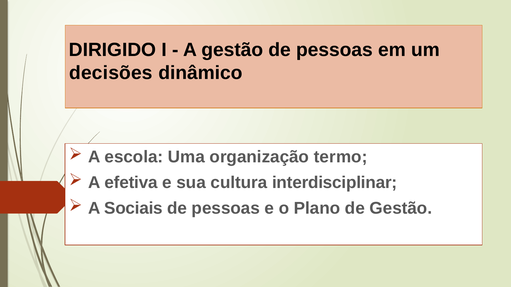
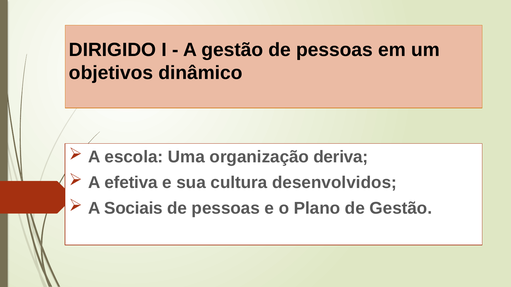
decisões: decisões -> objetivos
termo: termo -> deriva
interdisciplinar: interdisciplinar -> desenvolvidos
